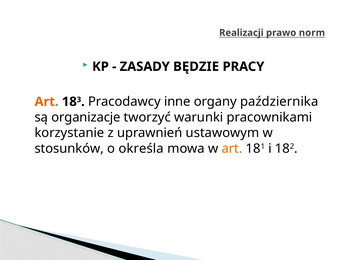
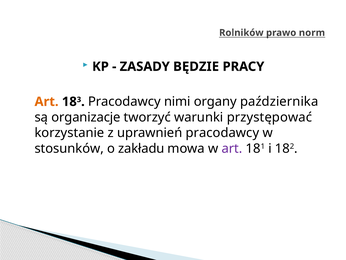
Realizacji: Realizacji -> Rolników
inne: inne -> nimi
pracownikami: pracownikami -> przystępować
uprawnień ustawowym: ustawowym -> pracodawcy
określa: określa -> zakładu
art at (232, 148) colour: orange -> purple
